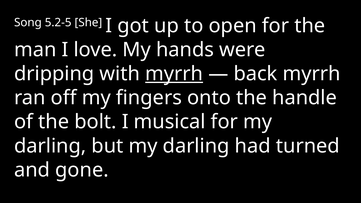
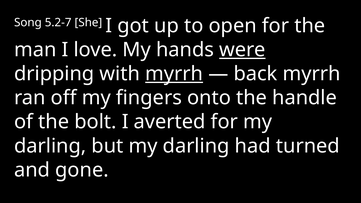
5.2-5: 5.2-5 -> 5.2-7
were underline: none -> present
musical: musical -> averted
